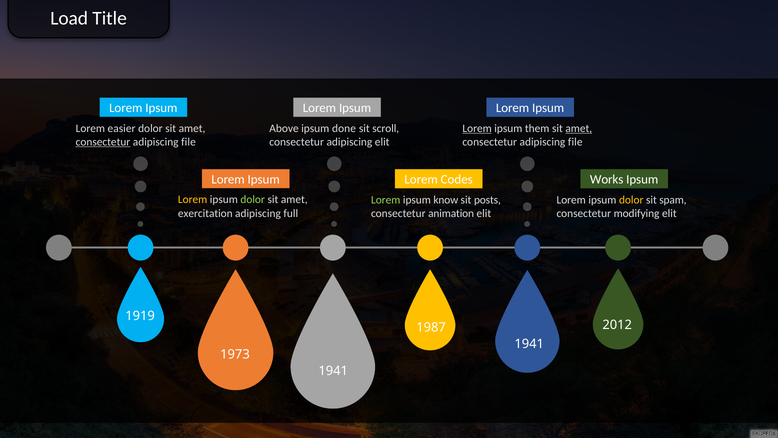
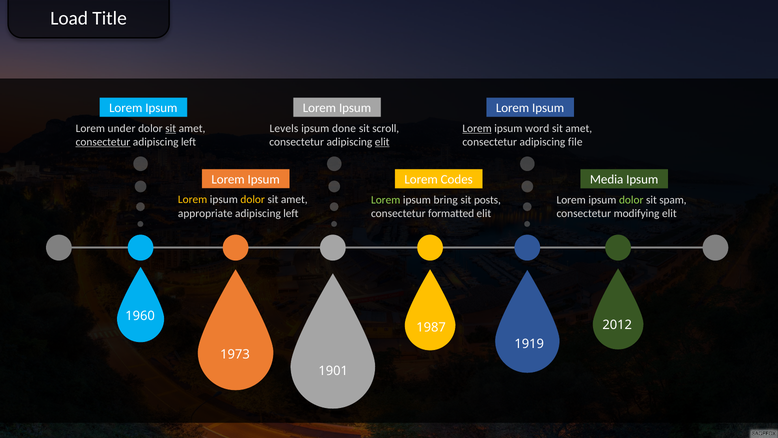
easier: easier -> under
sit at (171, 128) underline: none -> present
Above: Above -> Levels
them: them -> word
amet at (579, 128) underline: present -> none
file at (188, 142): file -> left
elit at (382, 142) underline: none -> present
Works: Works -> Media
dolor at (253, 200) colour: light green -> yellow
know: know -> bring
dolor at (631, 200) colour: yellow -> light green
exercitation: exercitation -> appropriate
full at (291, 213): full -> left
animation: animation -> formatted
1919: 1919 -> 1960
1941 at (529, 343): 1941 -> 1919
1941 at (333, 371): 1941 -> 1901
